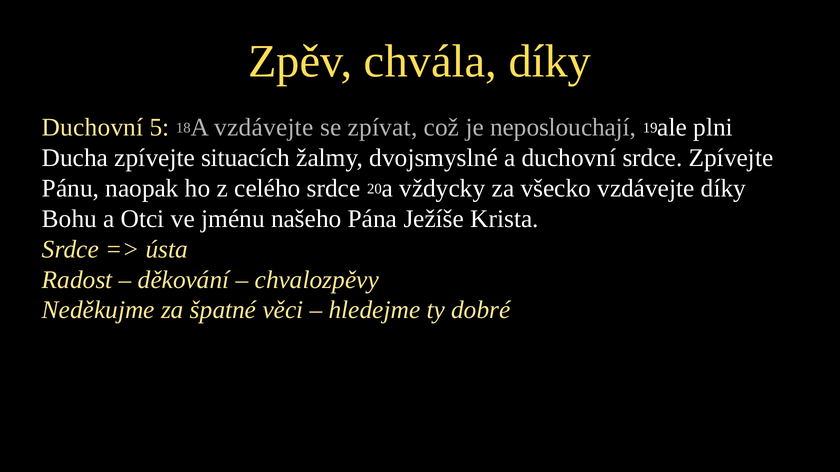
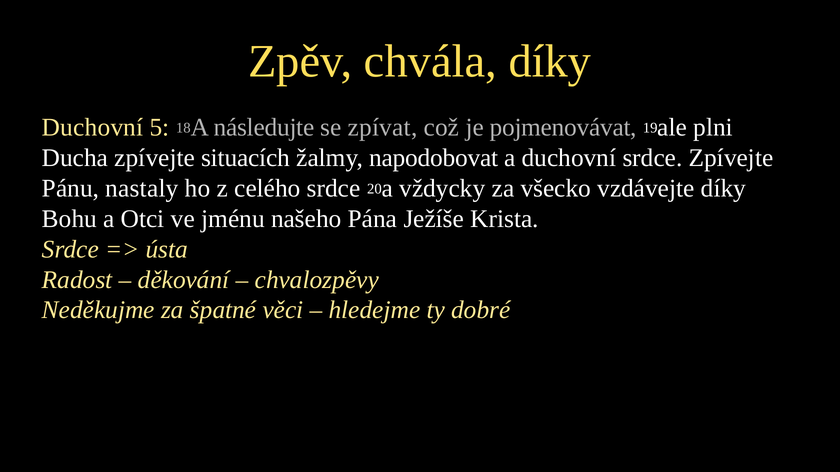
A vzdávejte: vzdávejte -> následujte
neposlouchají: neposlouchají -> pojmenovávat
dvojsmyslné: dvojsmyslné -> napodobovat
naopak: naopak -> nastaly
